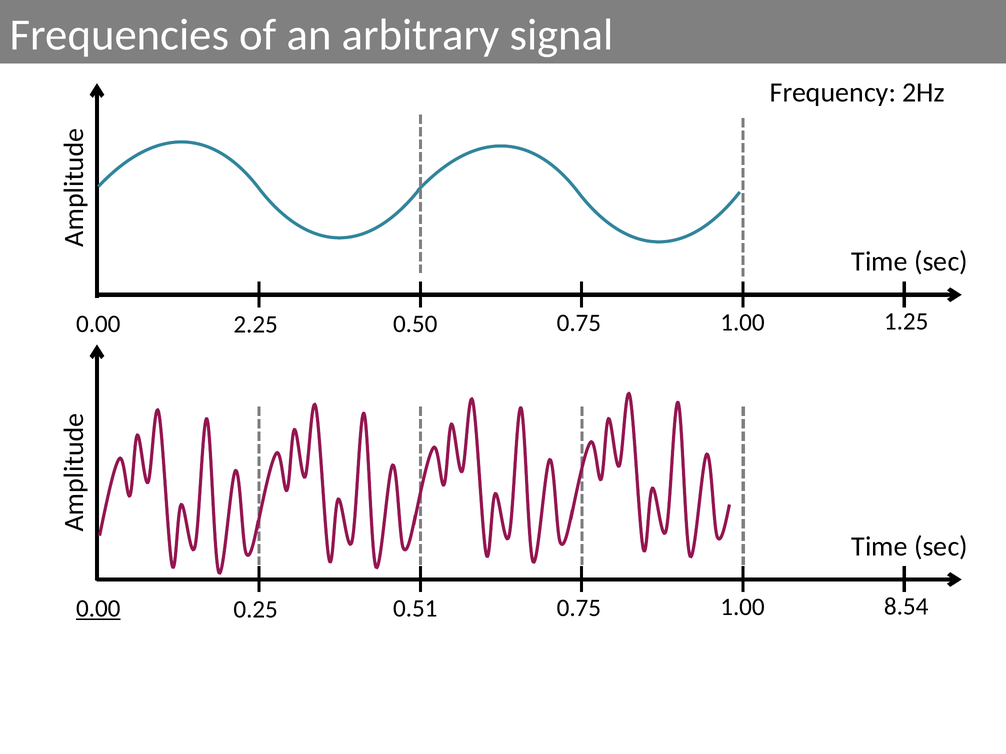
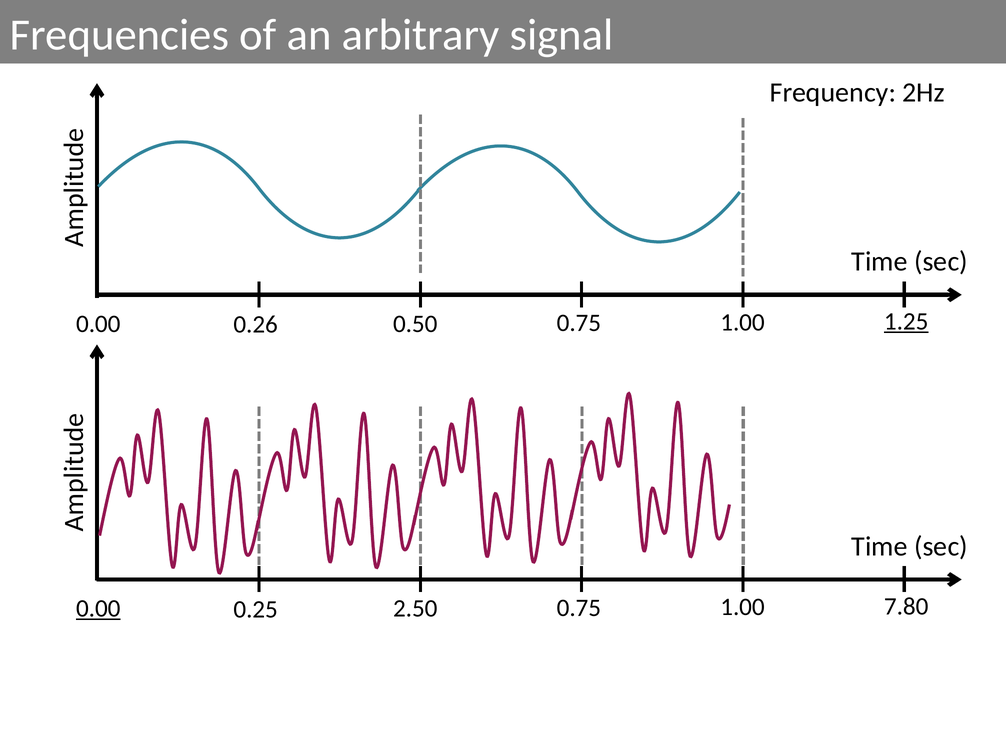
2.25: 2.25 -> 0.26
1.25 underline: none -> present
0.51: 0.51 -> 2.50
8.54: 8.54 -> 7.80
